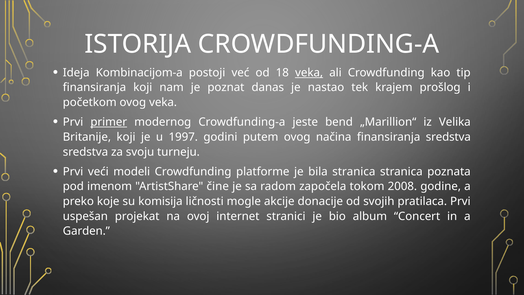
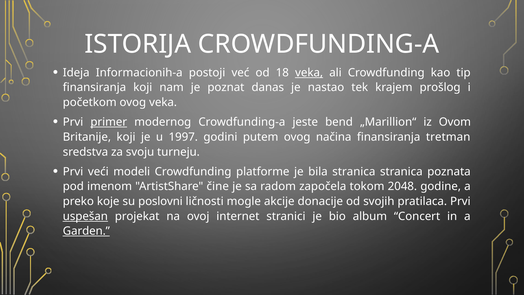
Kombinacijom-a: Kombinacijom-a -> Informacionih-a
Velika: Velika -> Ovom
finansiranja sredstva: sredstva -> tretman
2008: 2008 -> 2048
komisija: komisija -> poslovni
uspešan underline: none -> present
Garden underline: none -> present
